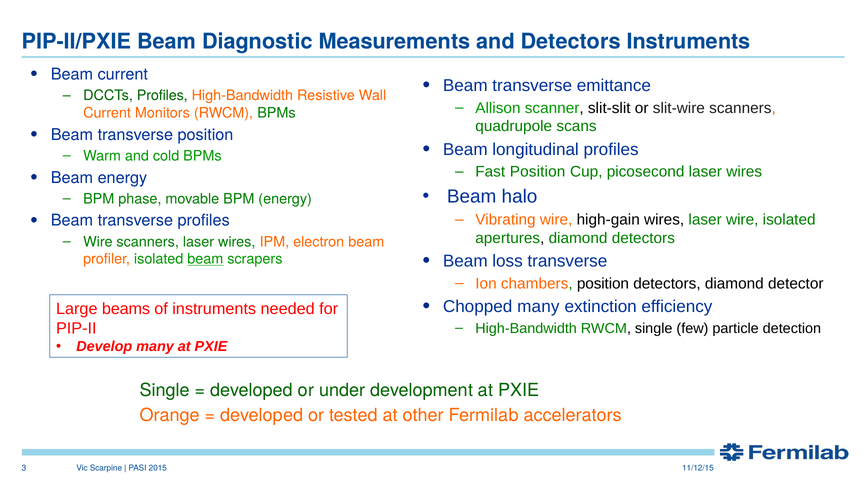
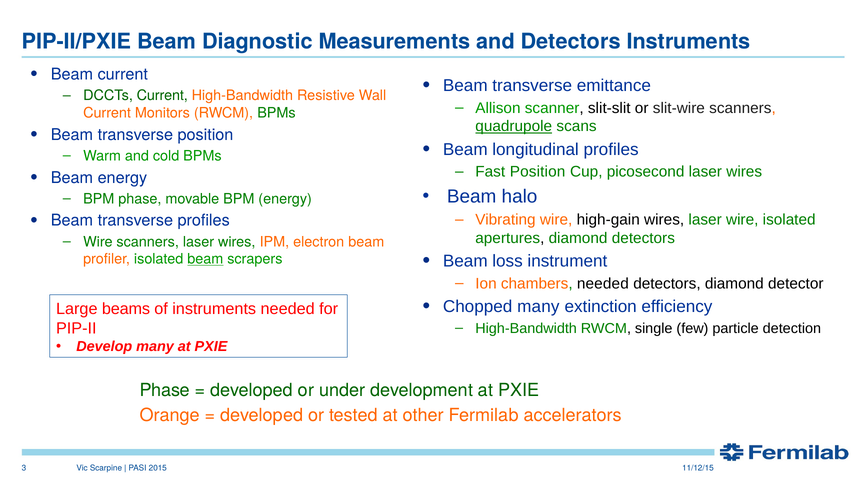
DCCTs Profiles: Profiles -> Current
quadrupole underline: none -> present
loss transverse: transverse -> instrument
chambers position: position -> needed
Single at (165, 390): Single -> Phase
